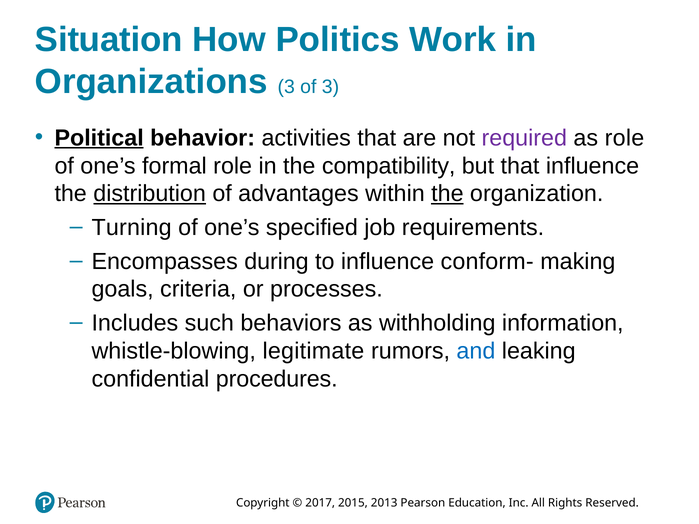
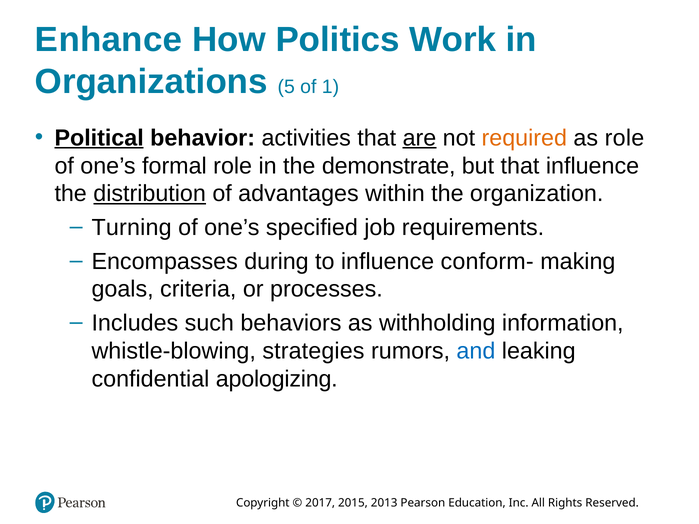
Situation: Situation -> Enhance
Organizations 3: 3 -> 5
of 3: 3 -> 1
are underline: none -> present
required colour: purple -> orange
compatibility: compatibility -> demonstrate
the at (447, 194) underline: present -> none
legitimate: legitimate -> strategies
procedures: procedures -> apologizing
